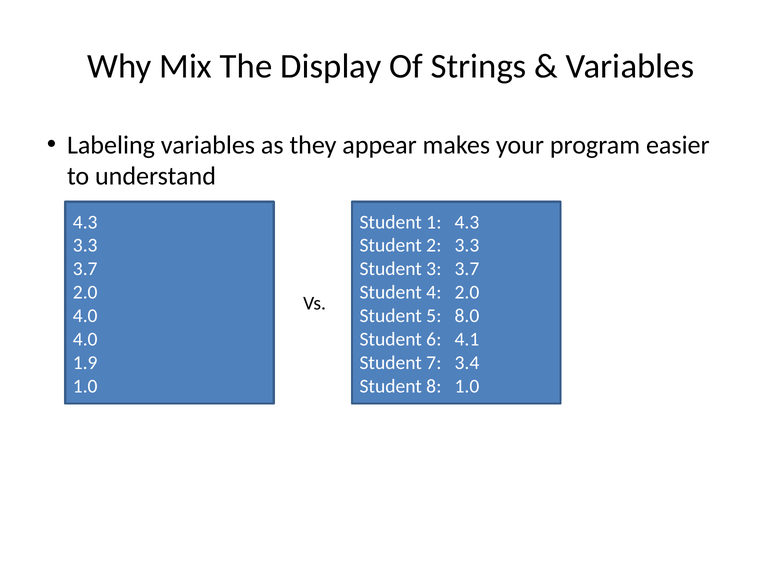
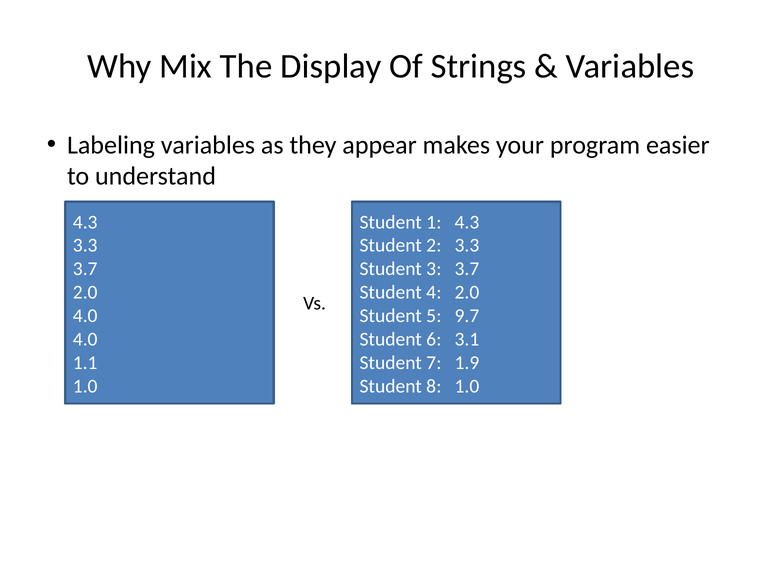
8.0: 8.0 -> 9.7
4.1: 4.1 -> 3.1
1.9: 1.9 -> 1.1
3.4: 3.4 -> 1.9
